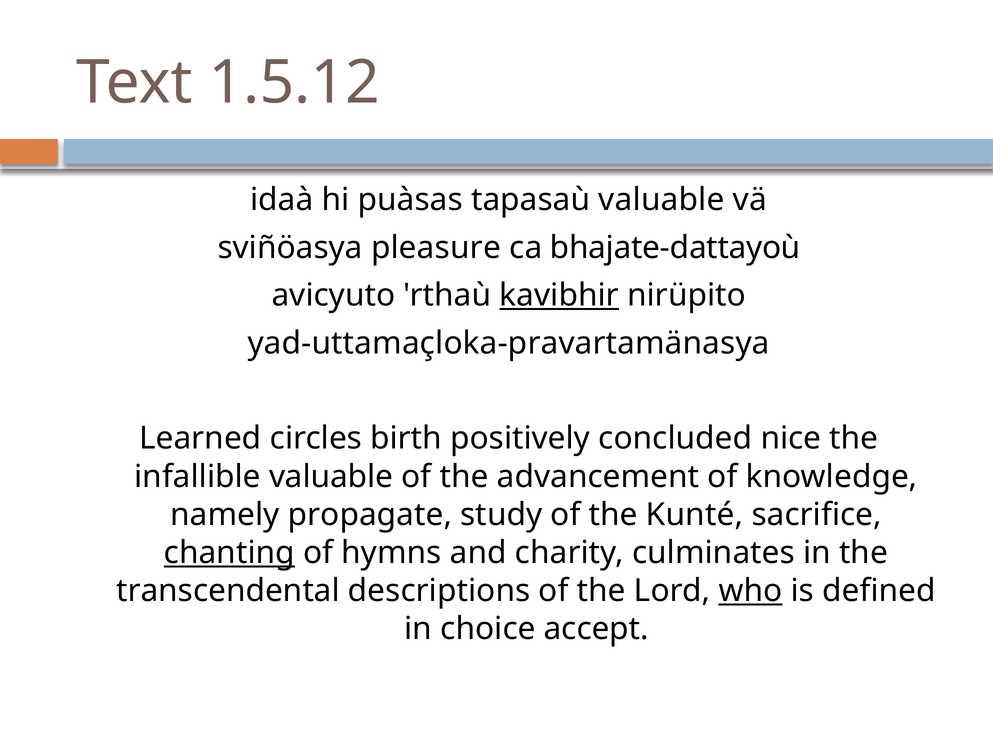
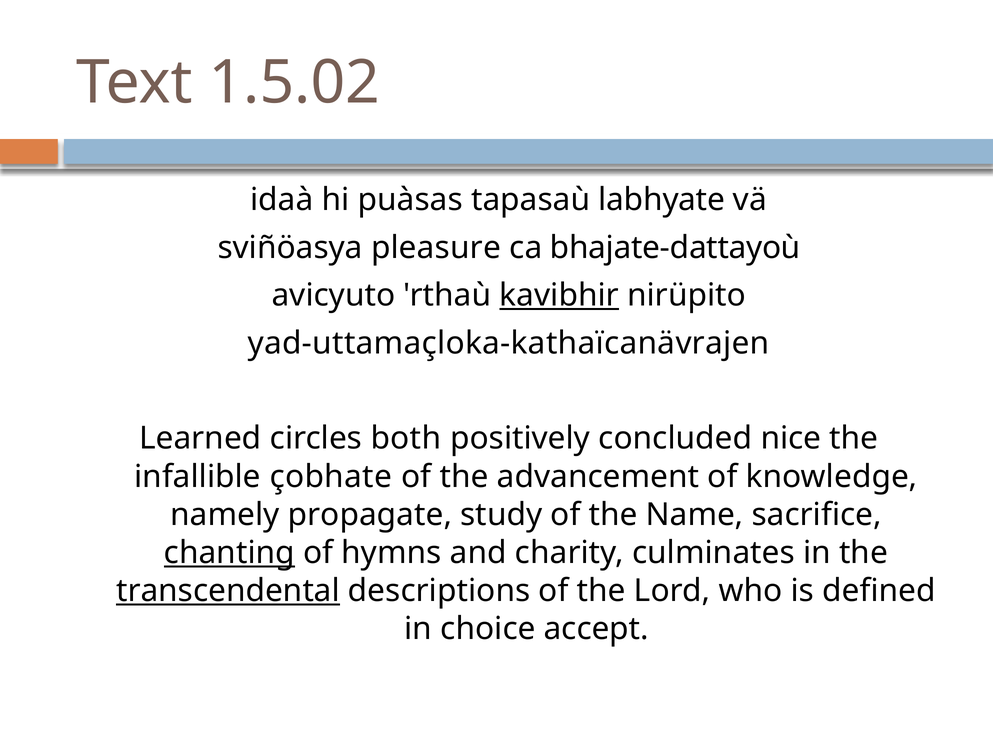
1.5.12: 1.5.12 -> 1.5.02
tapasaù valuable: valuable -> labhyate
yad-uttamaçloka-pravartamänasya: yad-uttamaçloka-pravartamänasya -> yad-uttamaçloka-kathaïcanävrajen
birth: birth -> both
infallible valuable: valuable -> çobhate
Kunté: Kunté -> Name
transcendental underline: none -> present
who underline: present -> none
